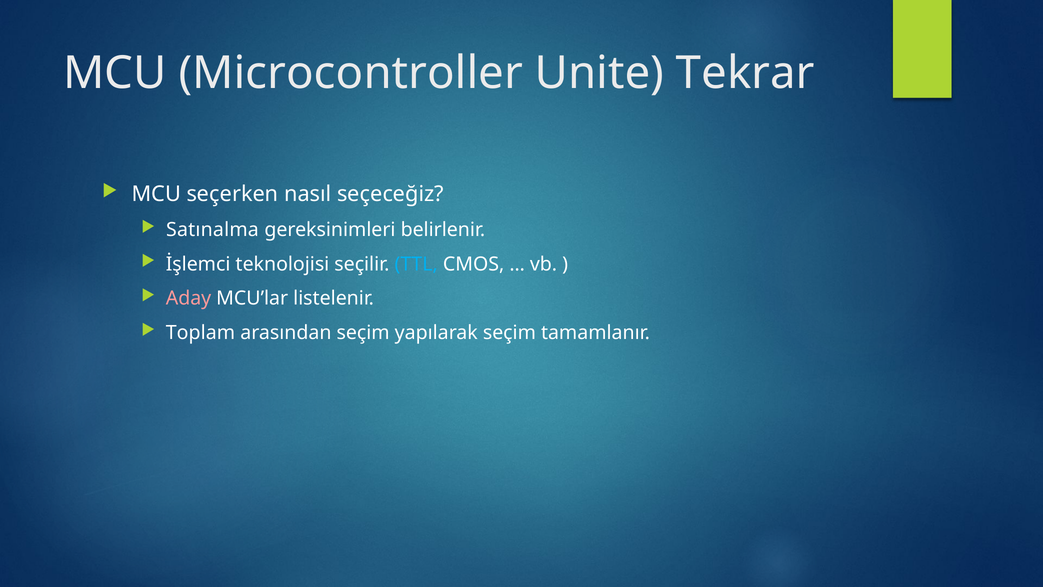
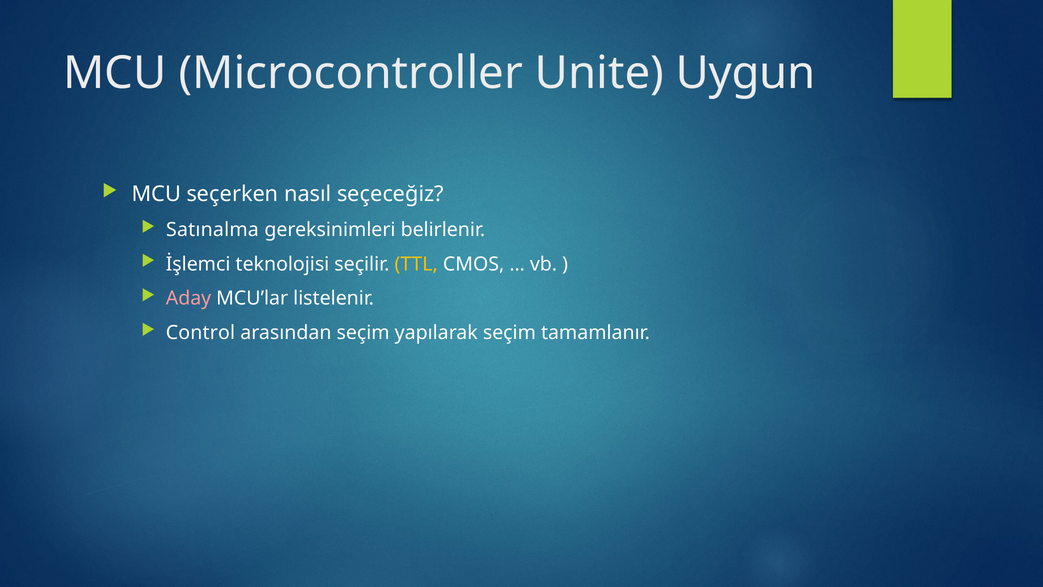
Tekrar: Tekrar -> Uygun
TTL colour: light blue -> yellow
Toplam: Toplam -> Control
